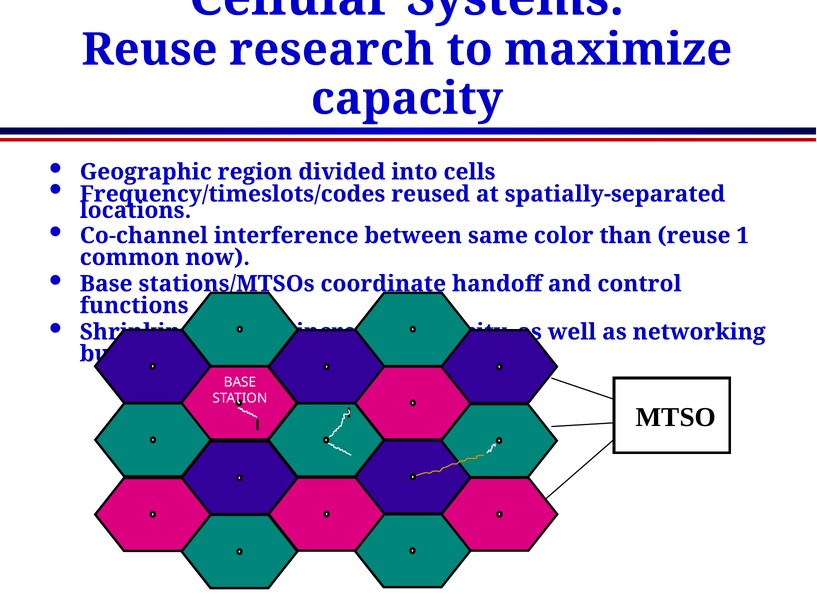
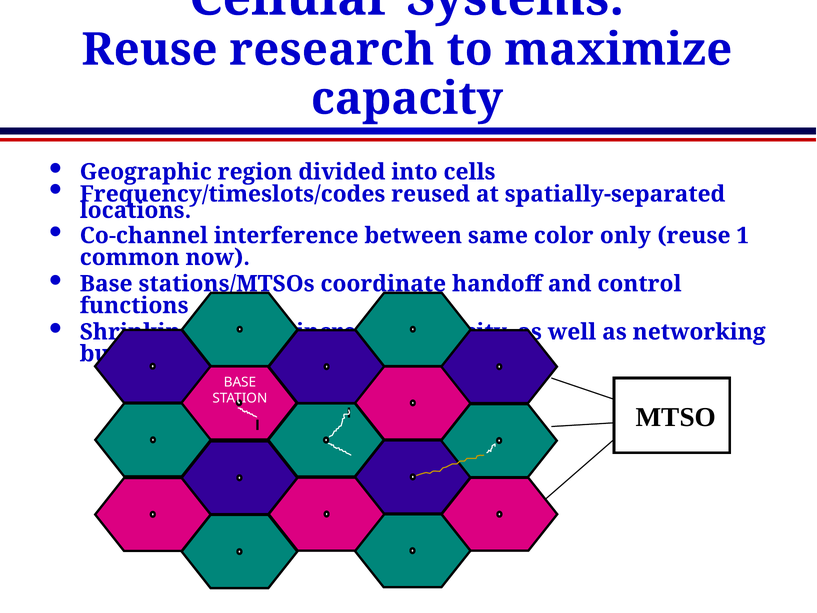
than: than -> only
